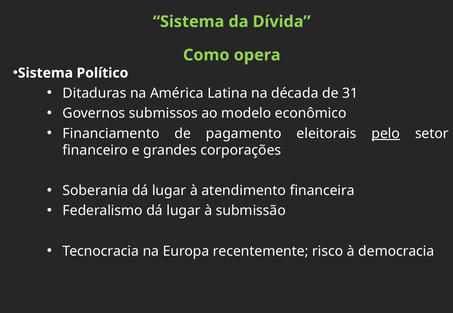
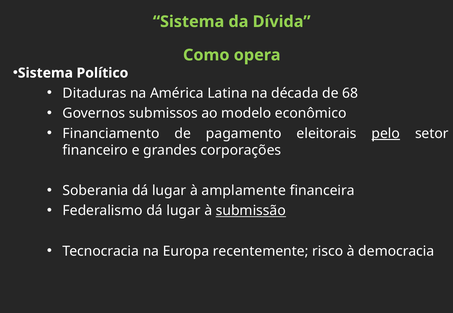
31: 31 -> 68
atendimento: atendimento -> amplamente
submissão underline: none -> present
